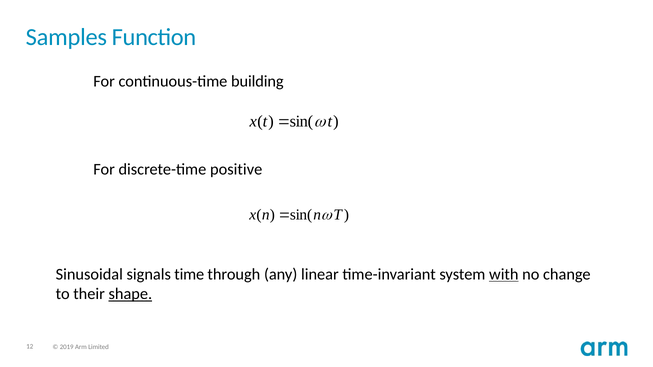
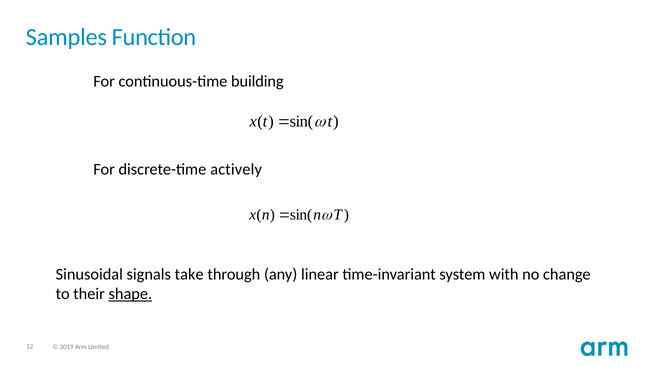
positive: positive -> actively
time: time -> take
with underline: present -> none
